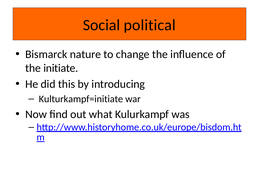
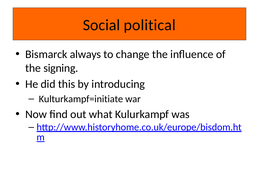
nature: nature -> always
initiate: initiate -> signing
